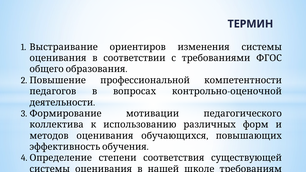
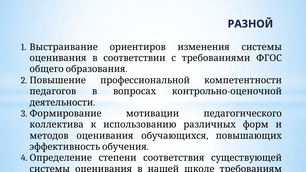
ТЕРМИН: ТЕРМИН -> РАЗНОЙ
